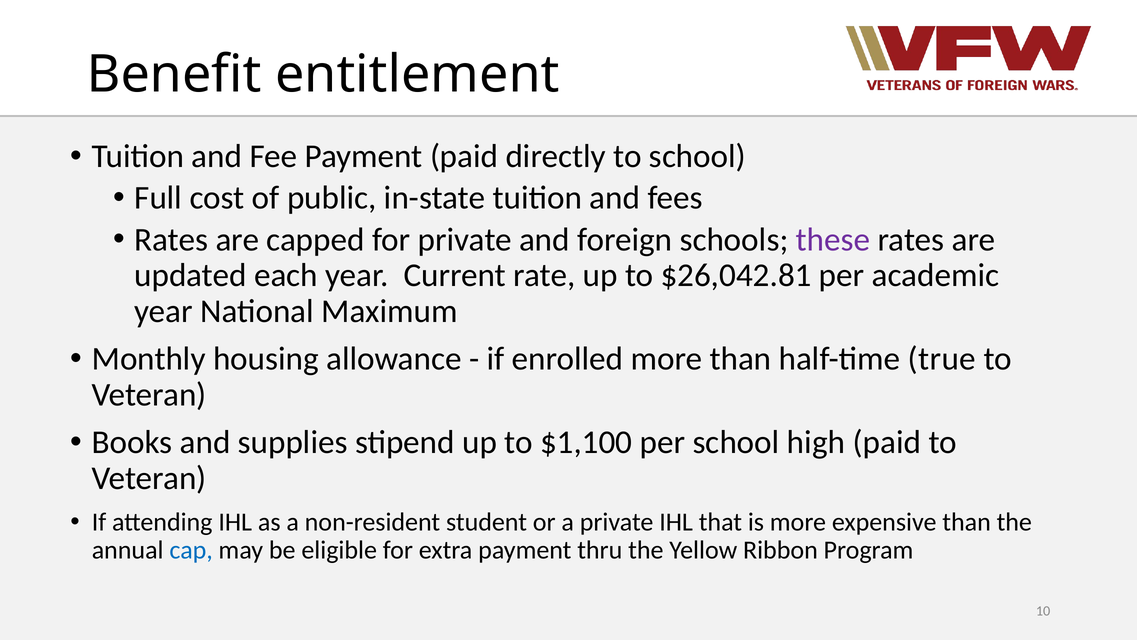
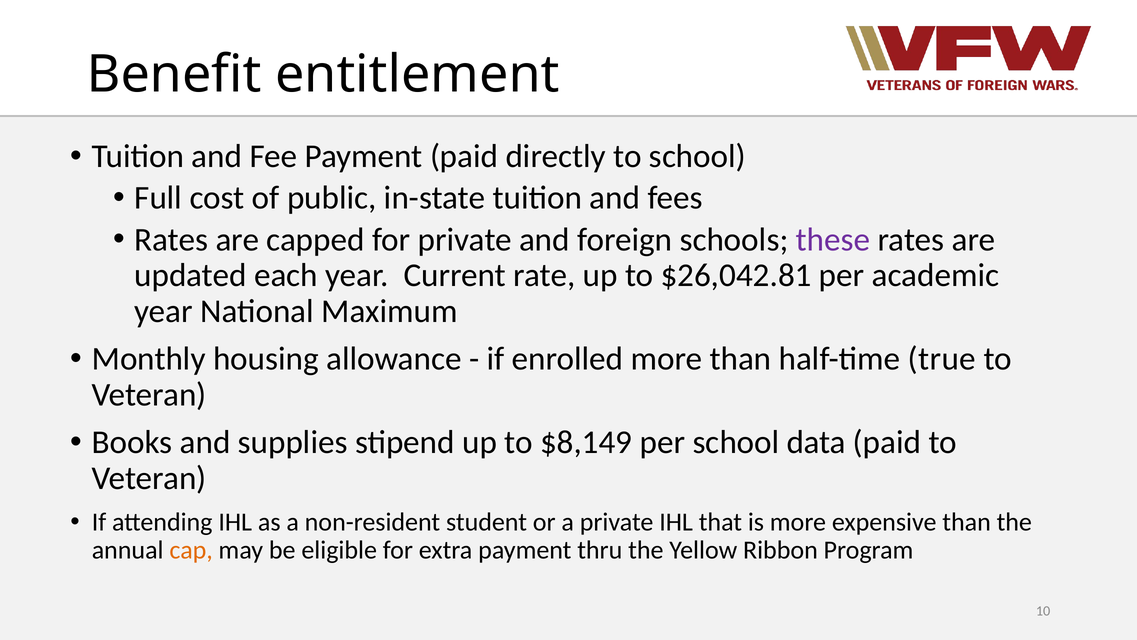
$1,100: $1,100 -> $8,149
high: high -> data
cap colour: blue -> orange
